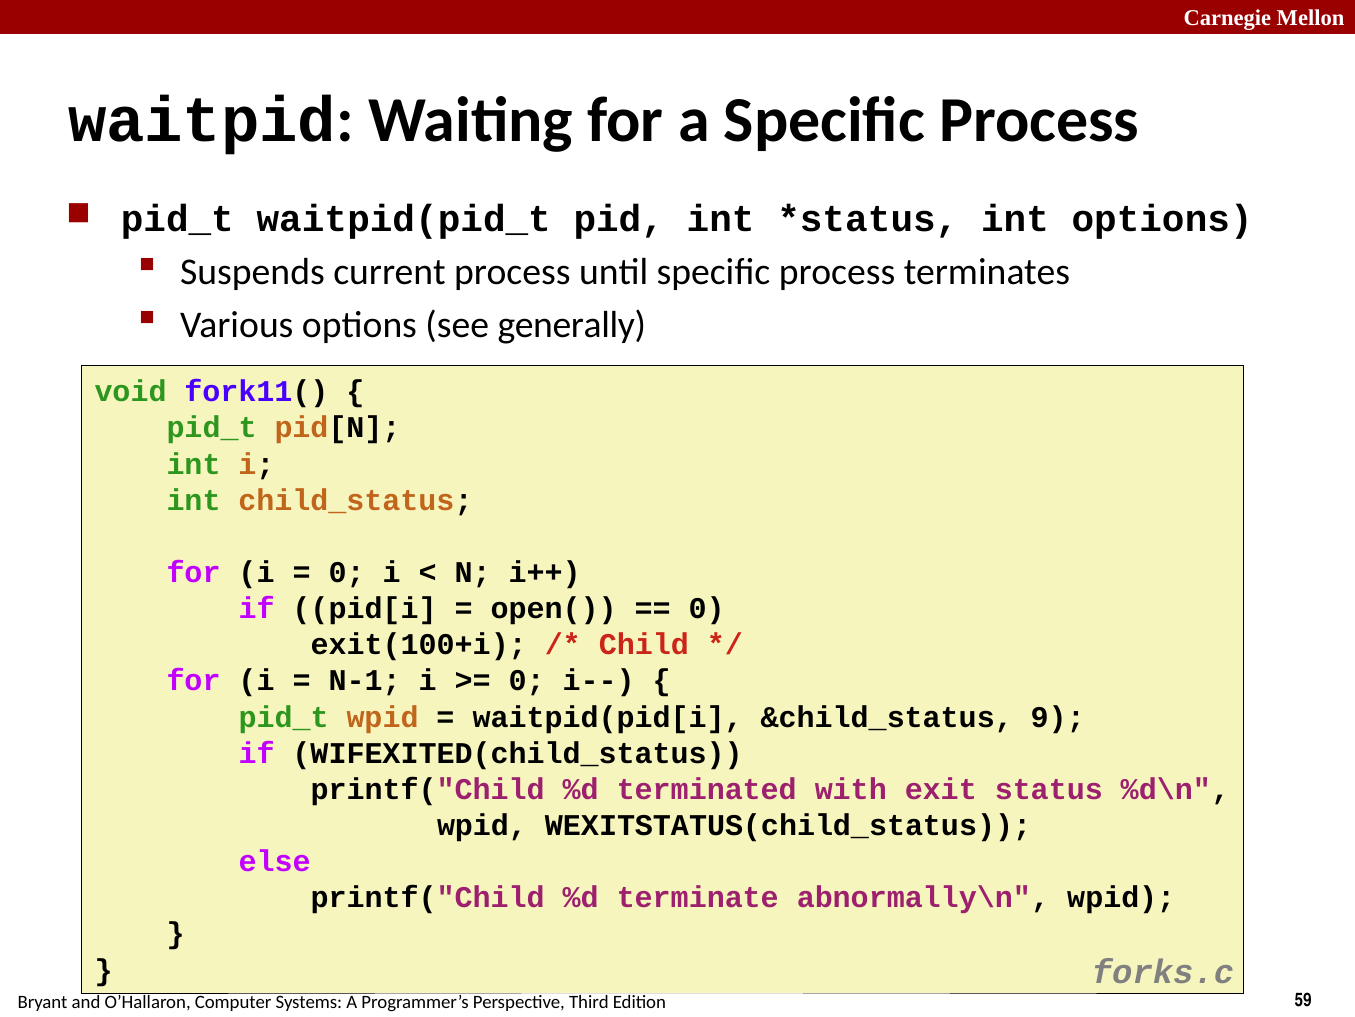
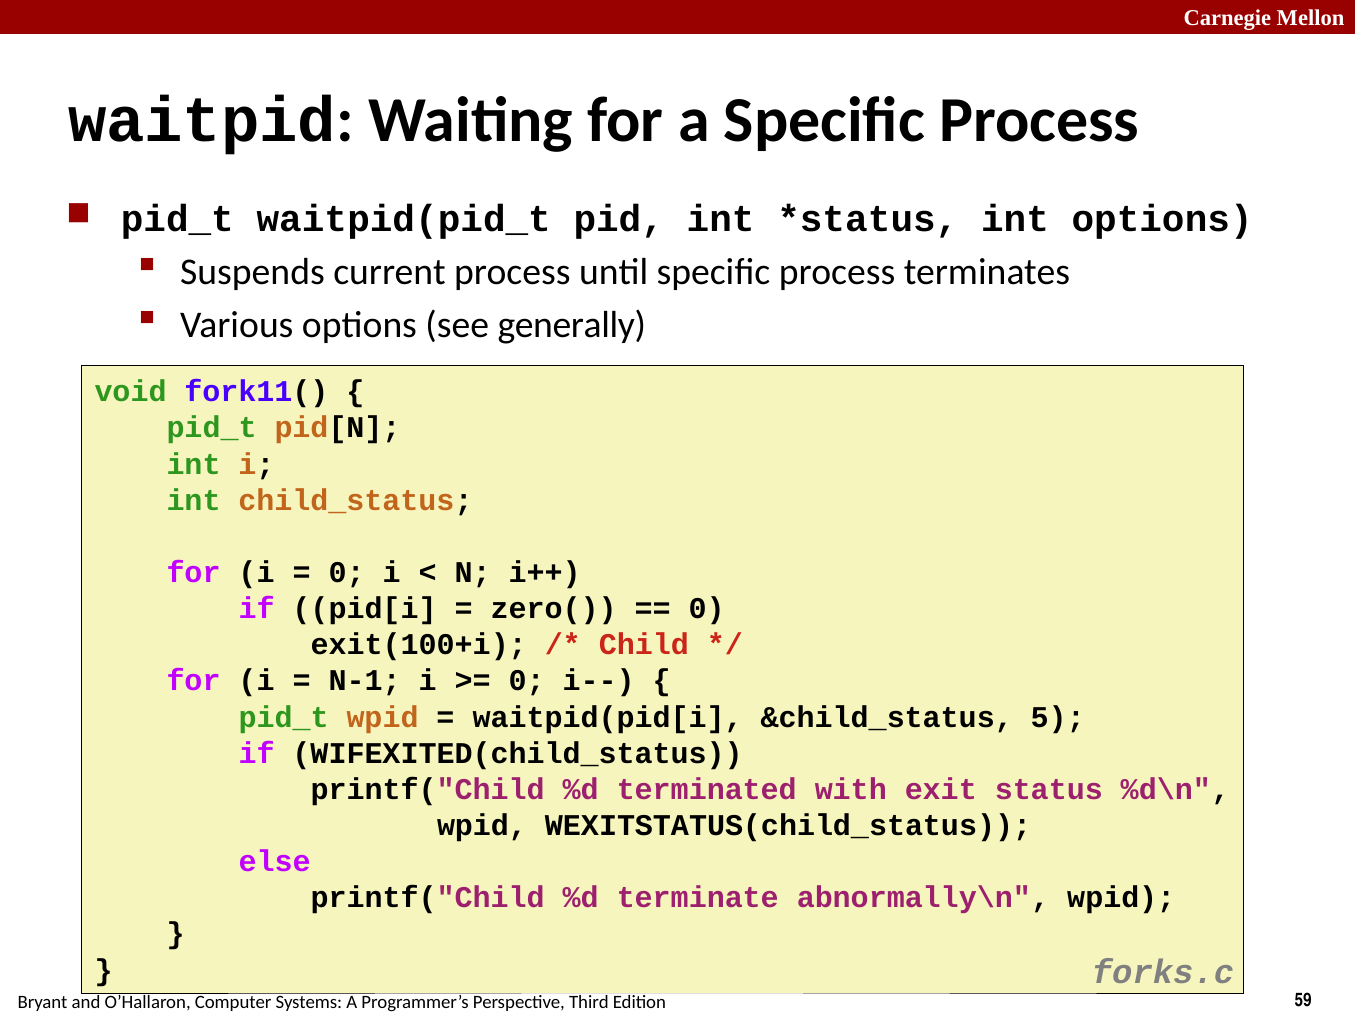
open(: open( -> zero(
9: 9 -> 5
